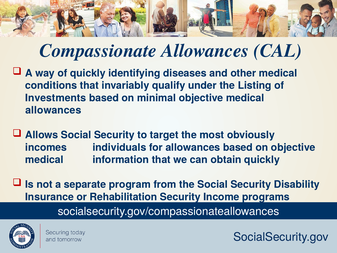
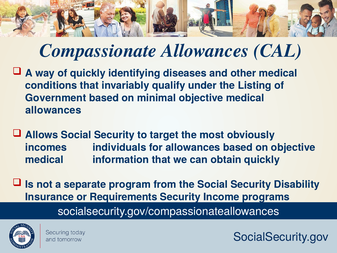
Investments: Investments -> Government
Rehabilitation: Rehabilitation -> Requirements
